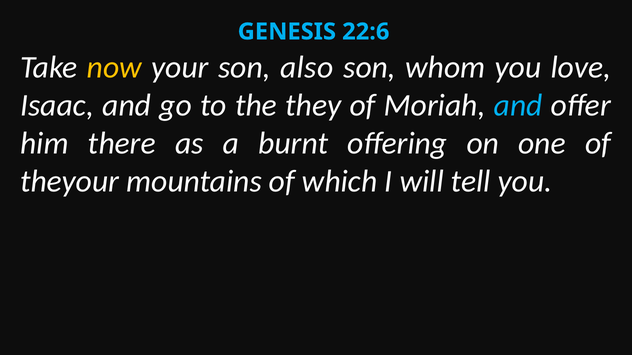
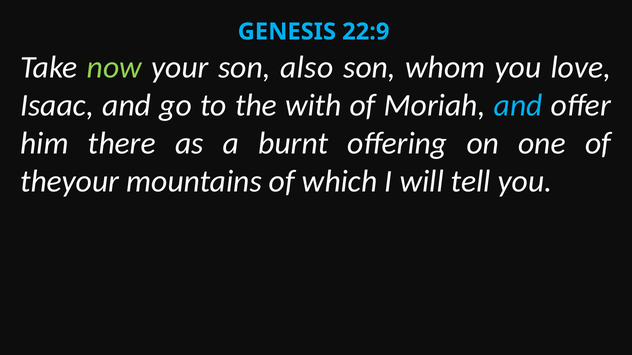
22:6: 22:6 -> 22:9
now colour: yellow -> light green
they: they -> with
